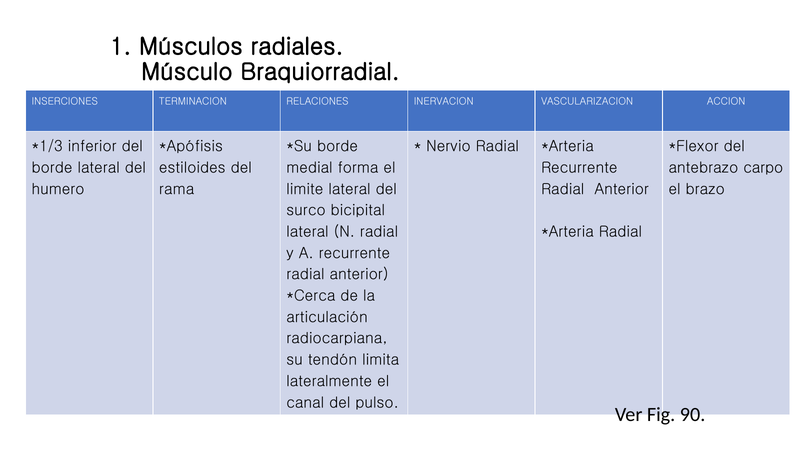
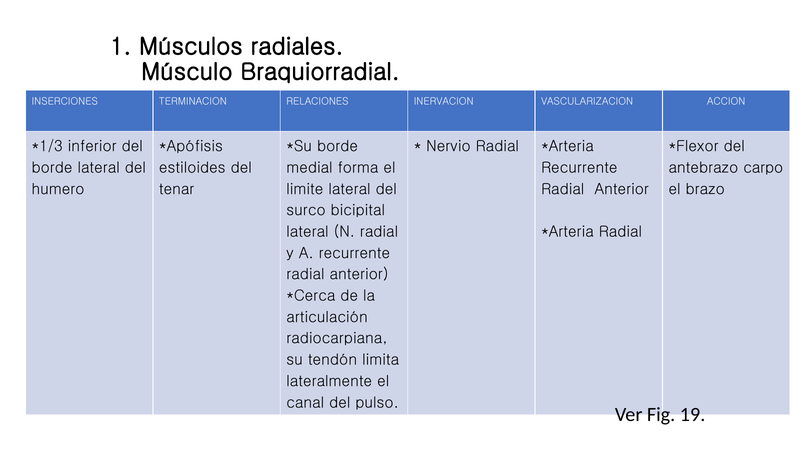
rama: rama -> tenar
90: 90 -> 19
